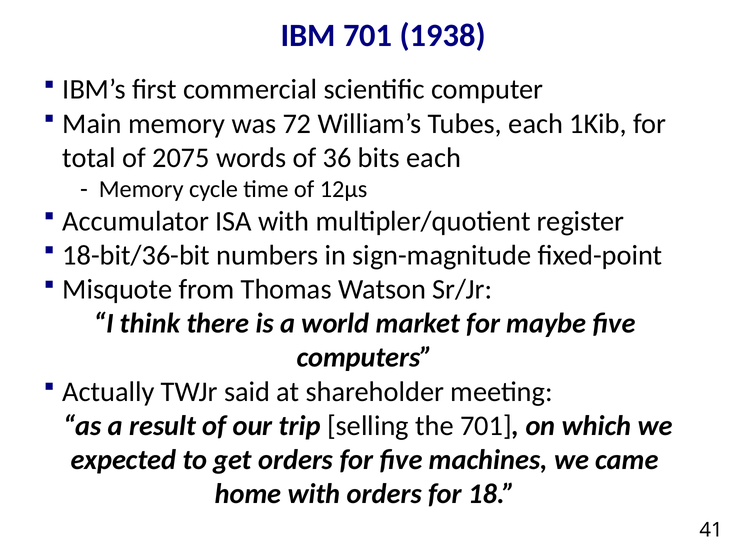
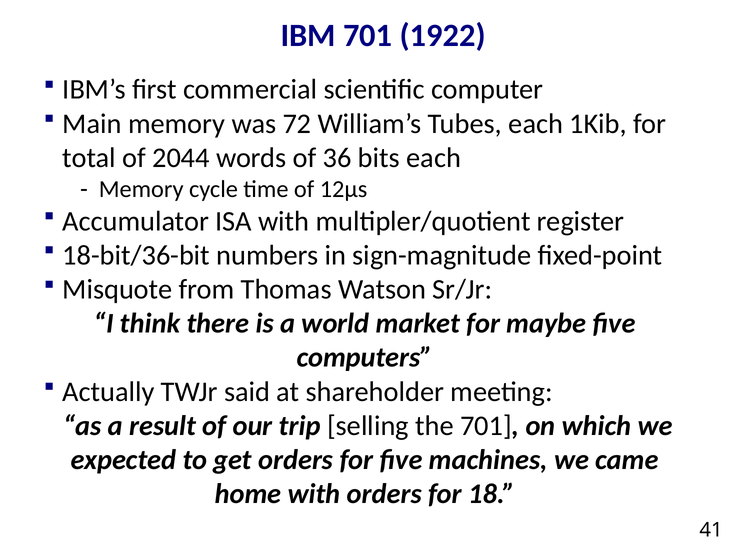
1938: 1938 -> 1922
2075: 2075 -> 2044
